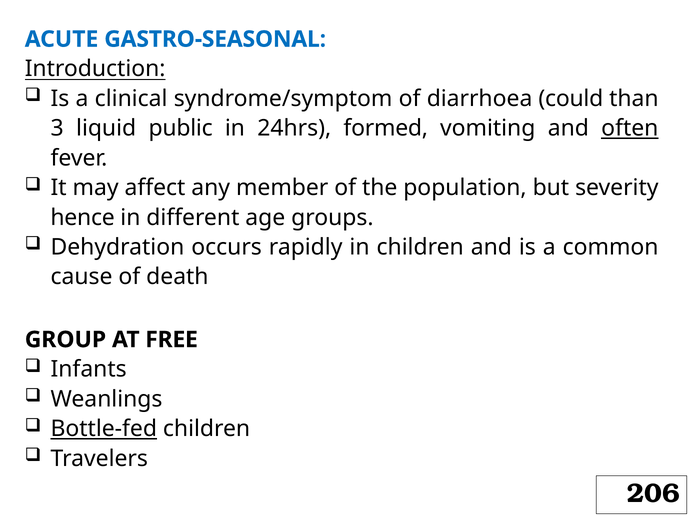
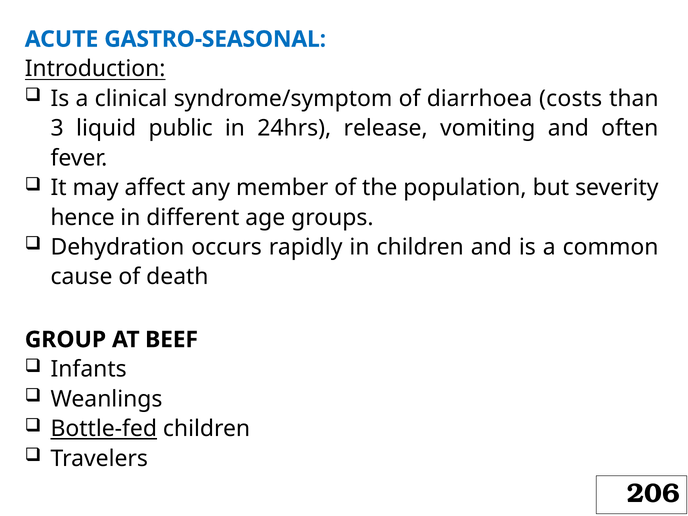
could: could -> costs
formed: formed -> release
often underline: present -> none
FREE: FREE -> BEEF
